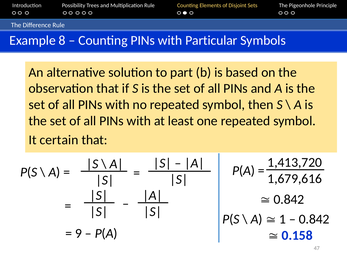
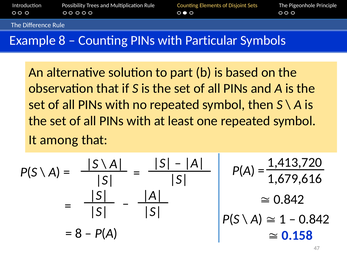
certain: certain -> among
9 at (79, 234): 9 -> 8
